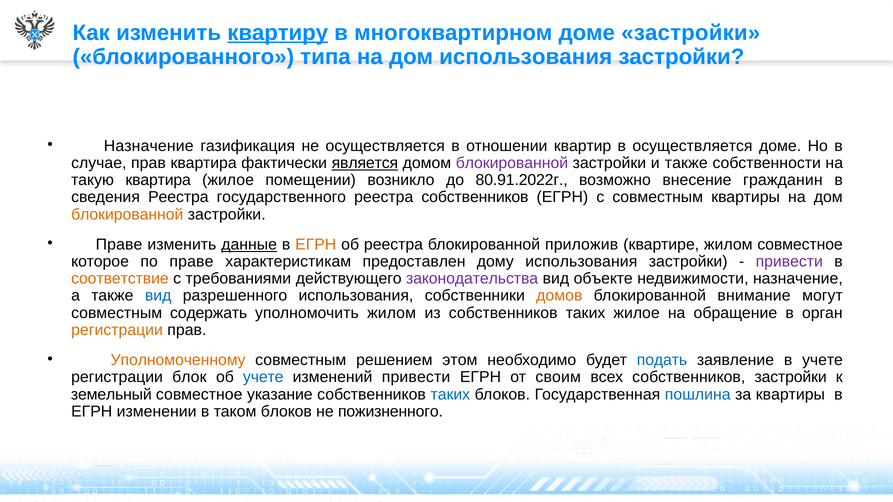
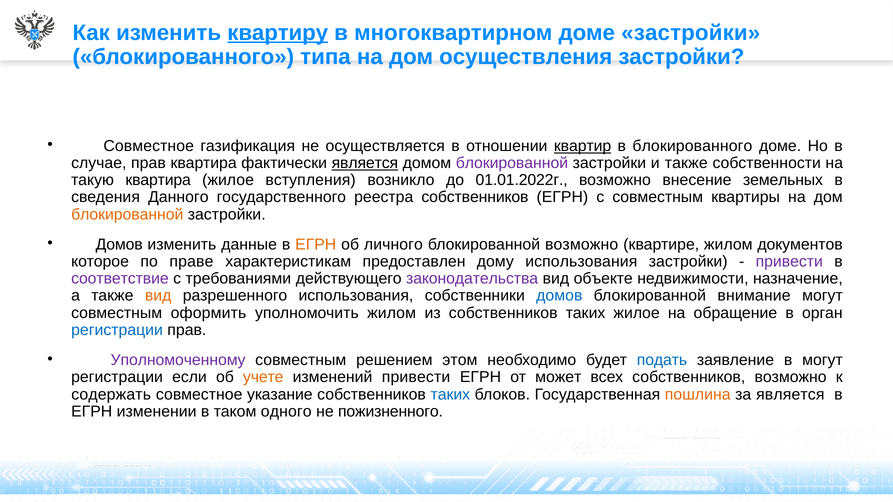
дом использования: использования -> осуществления
Назначение at (149, 146): Назначение -> Совместное
квартир underline: none -> present
в осуществляется: осуществляется -> блокированного
помещении: помещении -> вступления
80.91.2022г: 80.91.2022г -> 01.01.2022г
гражданин: гражданин -> земельных
сведения Реестра: Реестра -> Данного
Праве at (119, 245): Праве -> Домов
данные underline: present -> none
об реестра: реестра -> личного
блокированной приложив: приложив -> возможно
жилом совместное: совместное -> документов
соответствие colour: orange -> purple
вид at (158, 296) colour: blue -> orange
домов at (559, 296) colour: orange -> blue
содержать: содержать -> оформить
регистрации at (117, 330) colour: orange -> blue
Уполномоченному colour: orange -> purple
в учете: учете -> могут
блок: блок -> если
учете at (263, 377) colour: blue -> orange
своим: своим -> может
собственников застройки: застройки -> возможно
земельный: земельный -> содержать
пошлина colour: blue -> orange
за квартиры: квартиры -> является
таком блоков: блоков -> одного
